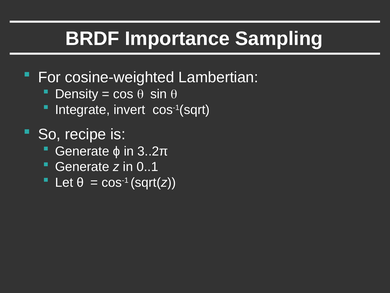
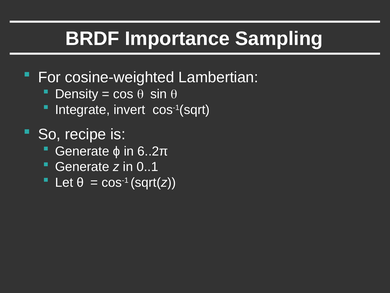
3..2π: 3..2π -> 6..2π
